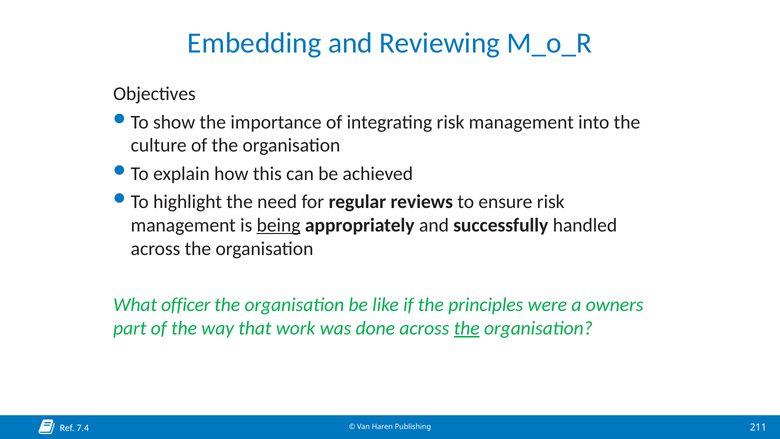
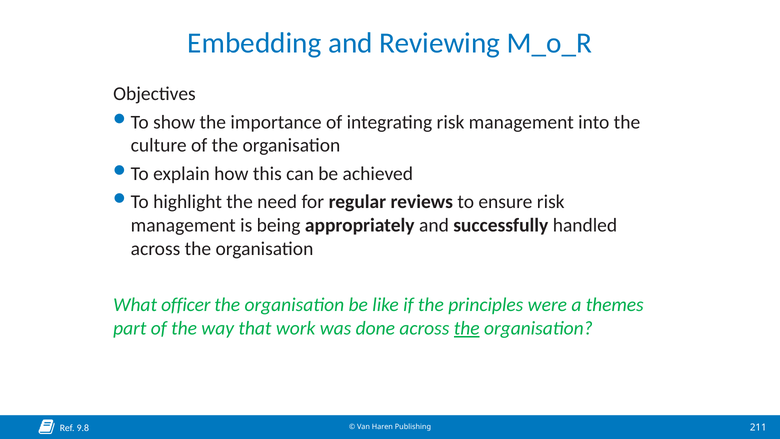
being underline: present -> none
owners: owners -> themes
7.4: 7.4 -> 9.8
